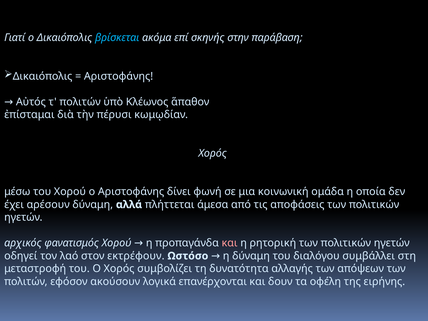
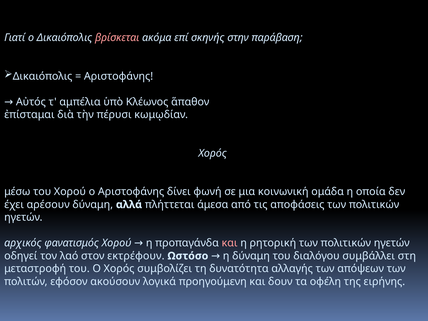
βρίσκεται colour: light blue -> pink
τ πολιτών: πολιτών -> αμπέλια
επανέρχονται: επανέρχονται -> προηγούμενη
